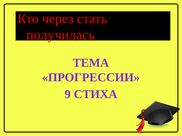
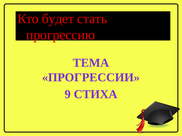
через: через -> будет
получилась: получилась -> прогрессию
